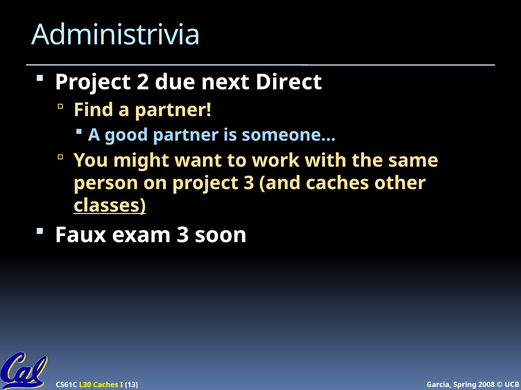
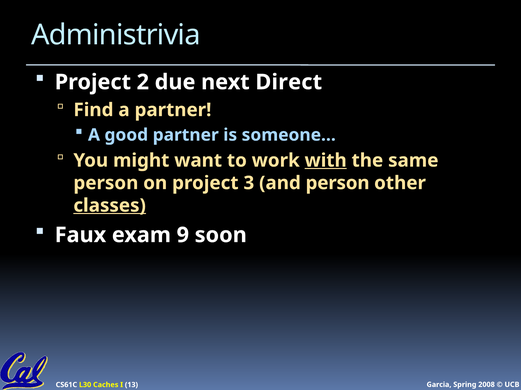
with underline: none -> present
and caches: caches -> person
exam 3: 3 -> 9
